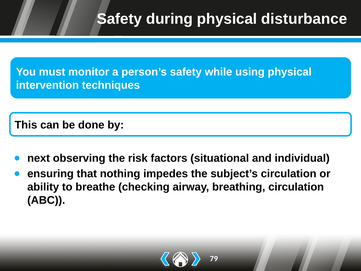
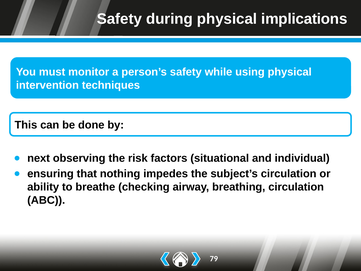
disturbance: disturbance -> implications
